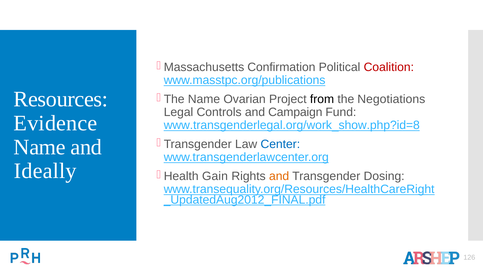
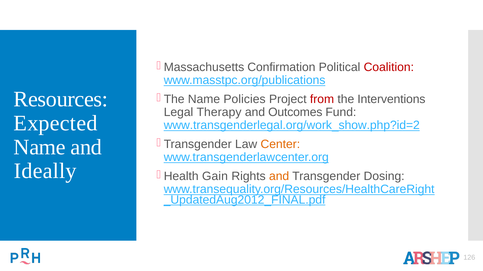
Ovarian: Ovarian -> Policies
from colour: black -> red
Negotiations: Negotiations -> Interventions
Controls: Controls -> Therapy
Campaign: Campaign -> Outcomes
Evidence: Evidence -> Expected
www.transgenderlegal.org/work_show.php?id=8: www.transgenderlegal.org/work_show.php?id=8 -> www.transgenderlegal.org/work_show.php?id=2
Center colour: blue -> orange
